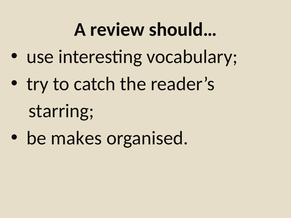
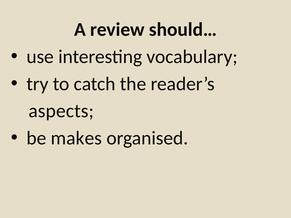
starring: starring -> aspects
